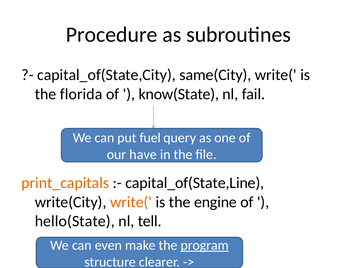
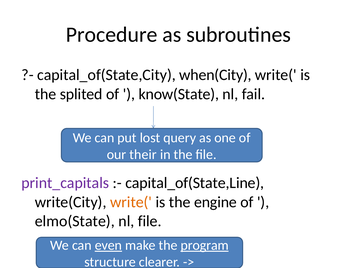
same(City: same(City -> when(City
florida: florida -> splited
fuel: fuel -> lost
have: have -> their
print_capitals colour: orange -> purple
hello(State: hello(State -> elmo(State
nl tell: tell -> file
even underline: none -> present
